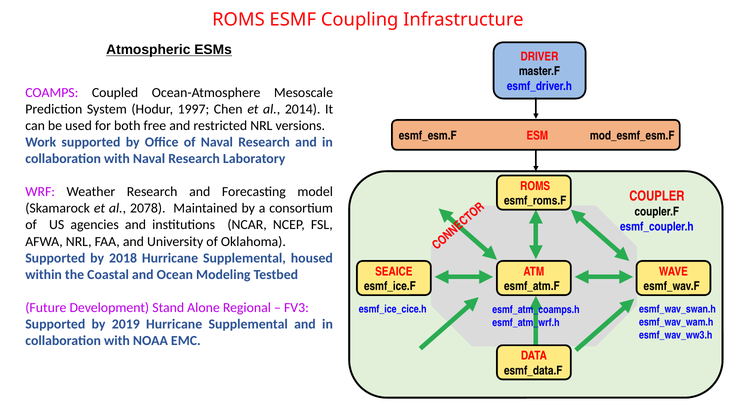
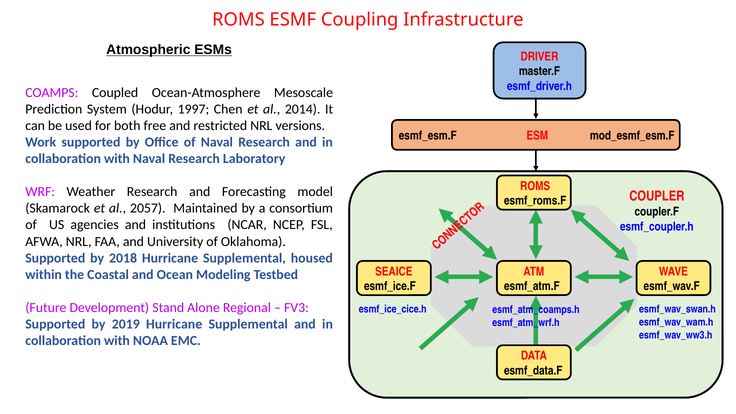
2078: 2078 -> 2057
